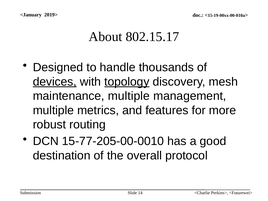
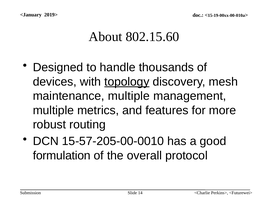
802.15.17: 802.15.17 -> 802.15.60
devices underline: present -> none
15-77-205-00-0010: 15-77-205-00-0010 -> 15-57-205-00-0010
destination: destination -> formulation
